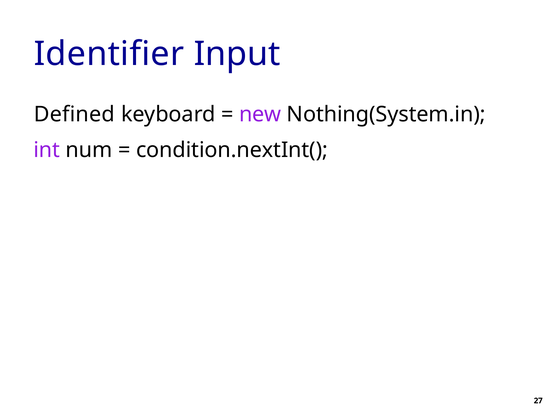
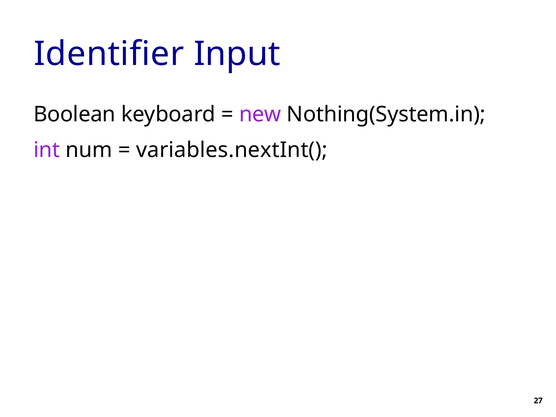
Defined: Defined -> Boolean
condition.nextInt(: condition.nextInt( -> variables.nextInt(
